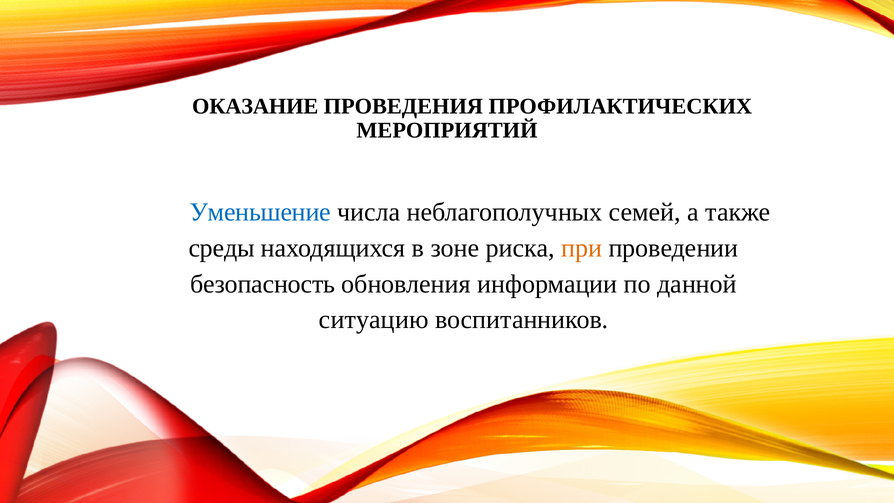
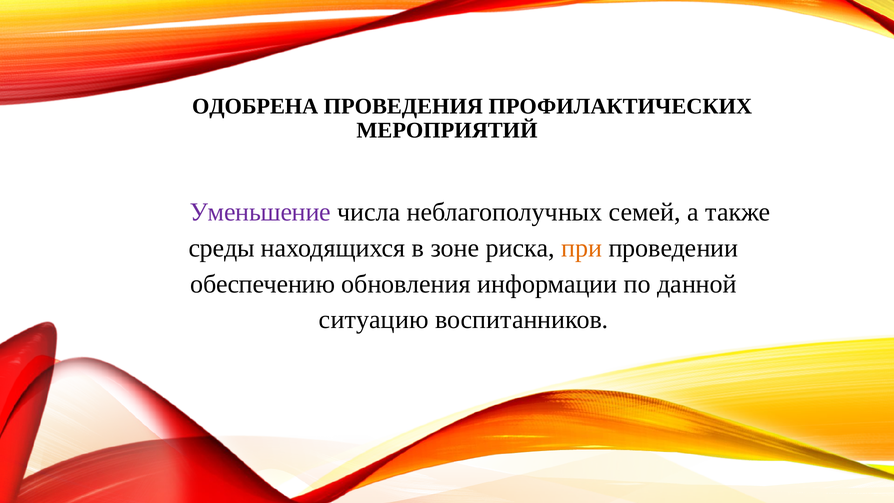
ОКАЗАНИЕ: ОКАЗАНИЕ -> ОДОБРЕНА
Уменьшение colour: blue -> purple
безопасность: безопасность -> обеспечению
